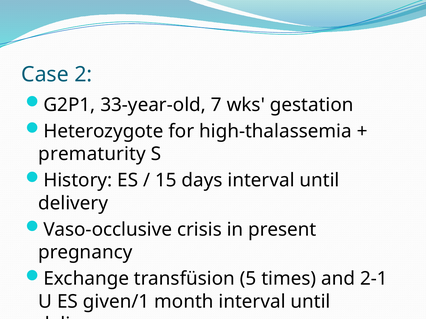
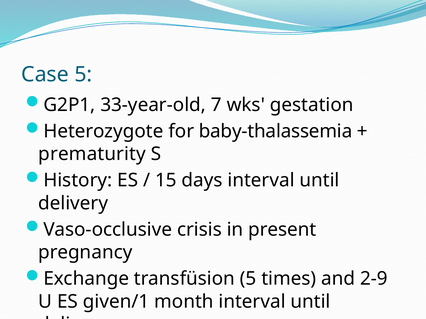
Case 2: 2 -> 5
high-thalassemia: high-thalassemia -> baby-thalassemia
2-1: 2-1 -> 2-9
